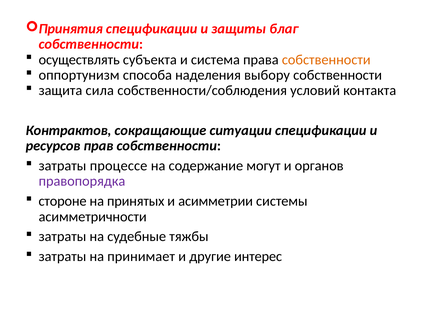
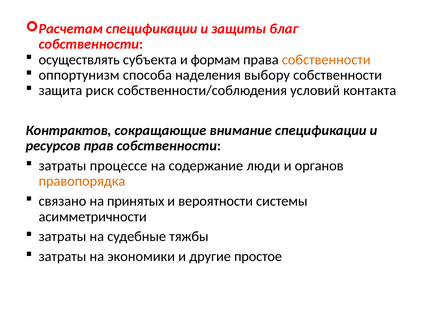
Принятия: Принятия -> Расчетам
система: система -> формам
сила: сила -> риск
ситуации: ситуации -> внимание
могут: могут -> люди
правопорядка colour: purple -> orange
стороне: стороне -> связано
асимметрии: асимметрии -> вероятности
принимает: принимает -> экономики
интерес: интерес -> простое
